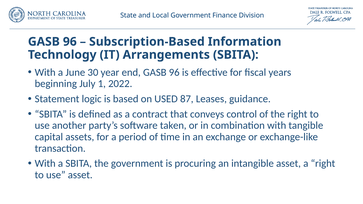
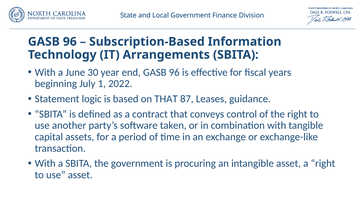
on USED: USED -> THAT
